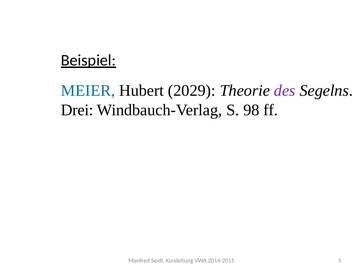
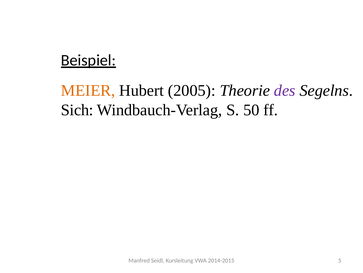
MEIER colour: blue -> orange
2029: 2029 -> 2005
Drei: Drei -> Sich
98: 98 -> 50
